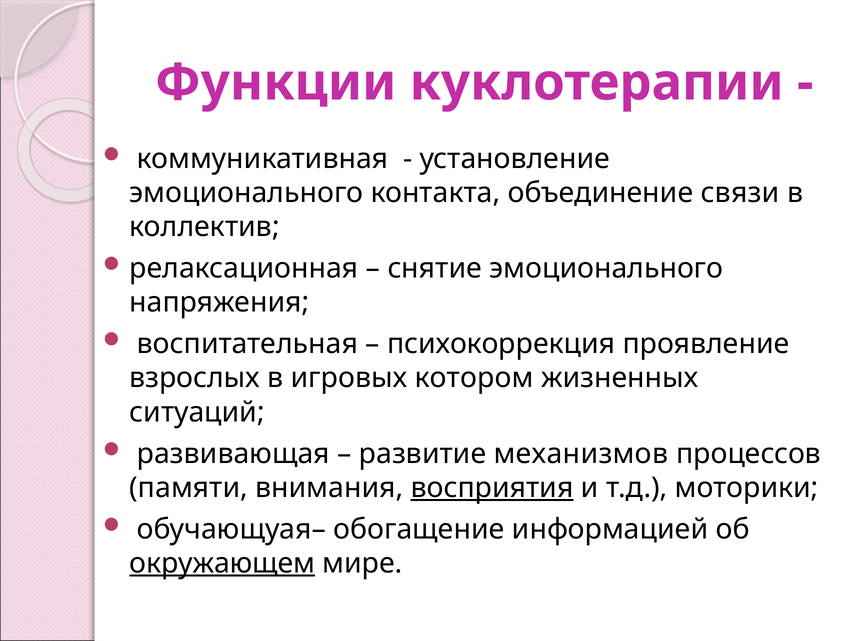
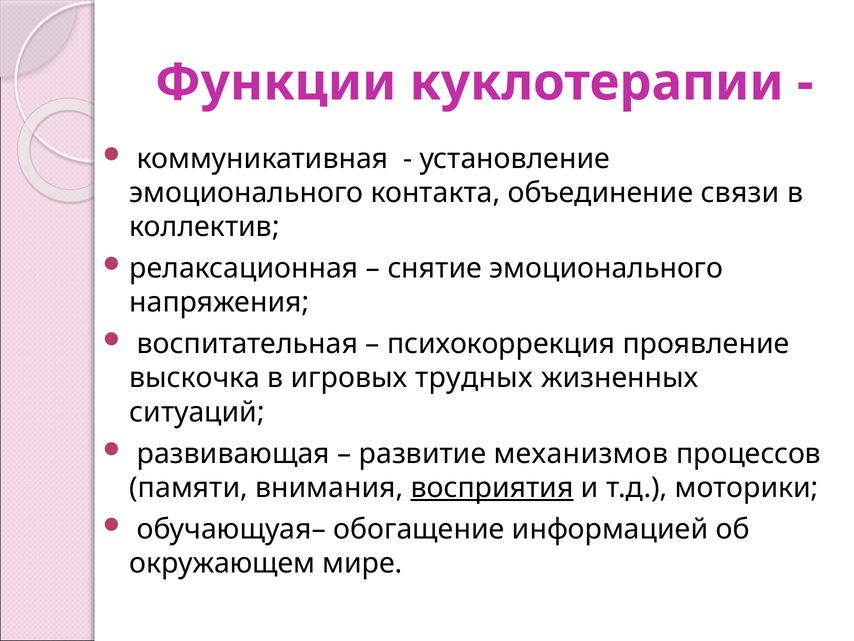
взрослых: взрослых -> выскочка
котором: котором -> трудных
окружающем underline: present -> none
